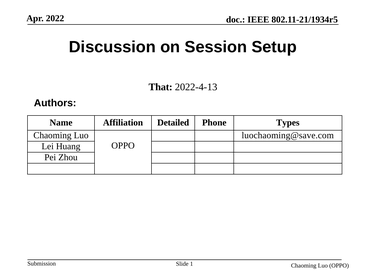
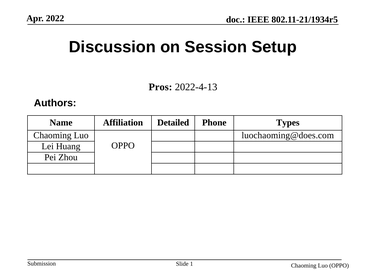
That: That -> Pros
luochaoming@save.com: luochaoming@save.com -> luochaoming@does.com
